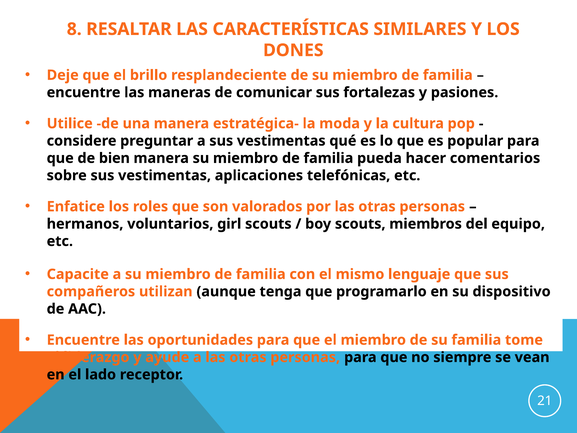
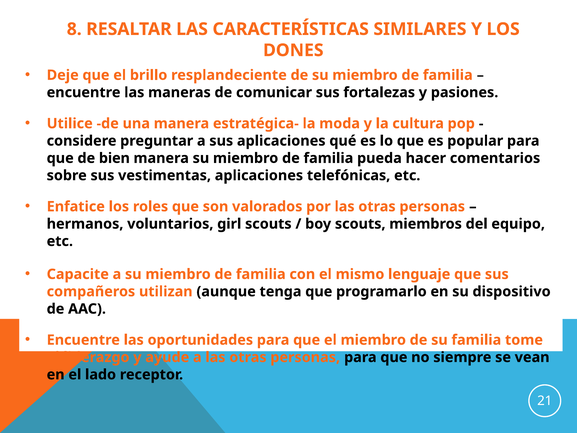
a sus vestimentas: vestimentas -> aplicaciones
